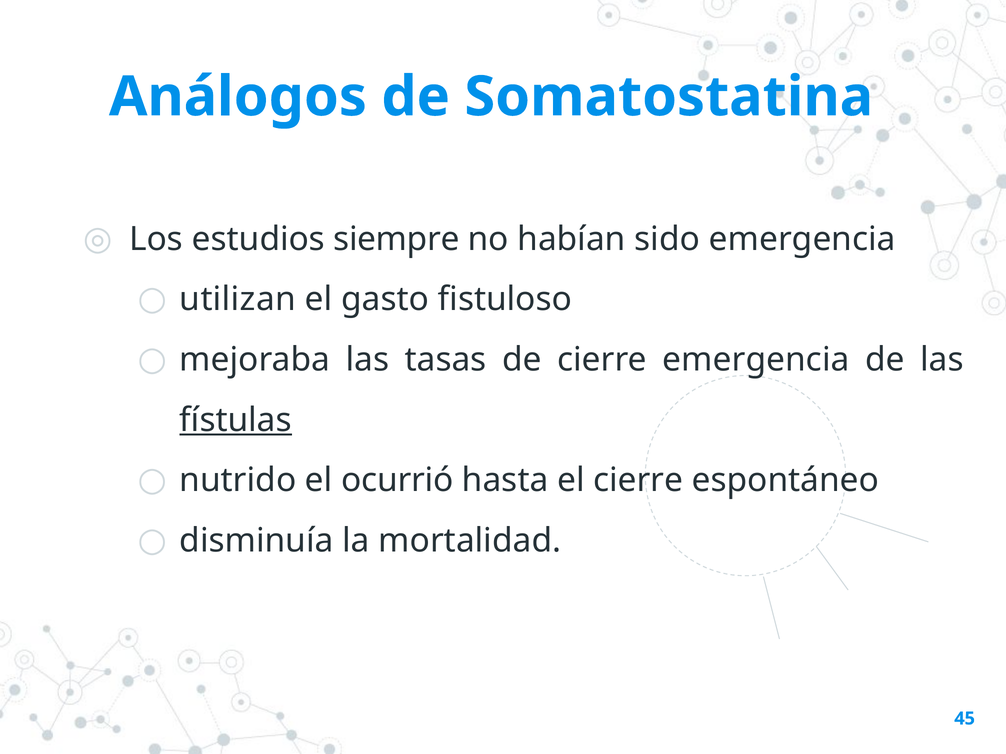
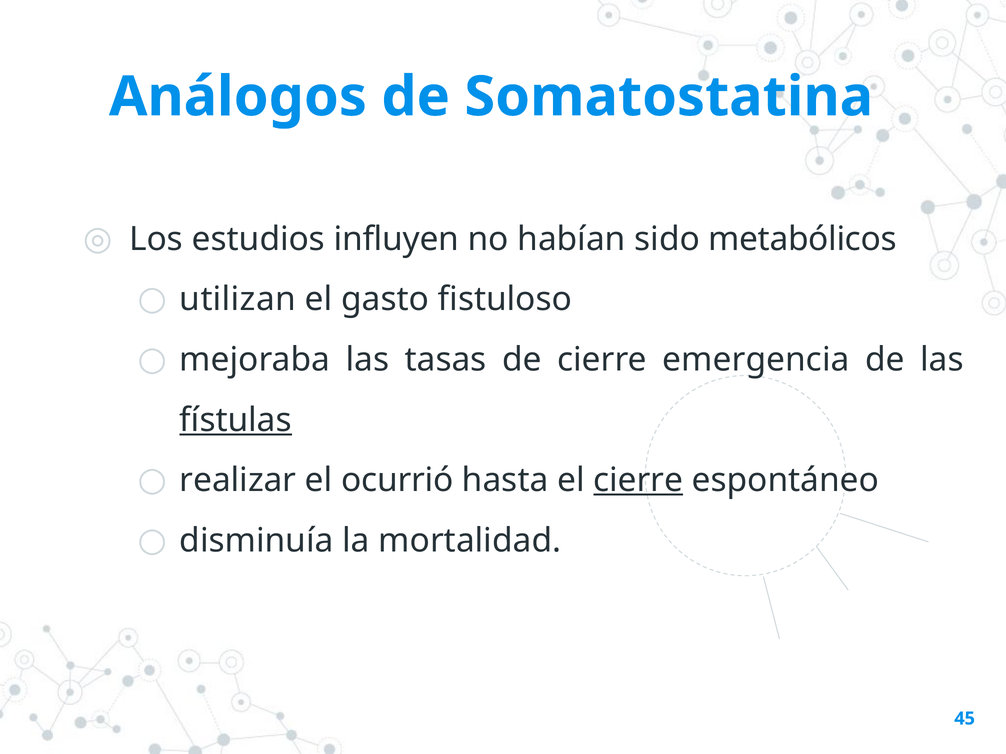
siempre: siempre -> influyen
sido emergencia: emergencia -> metabólicos
nutrido: nutrido -> realizar
cierre at (638, 481) underline: none -> present
